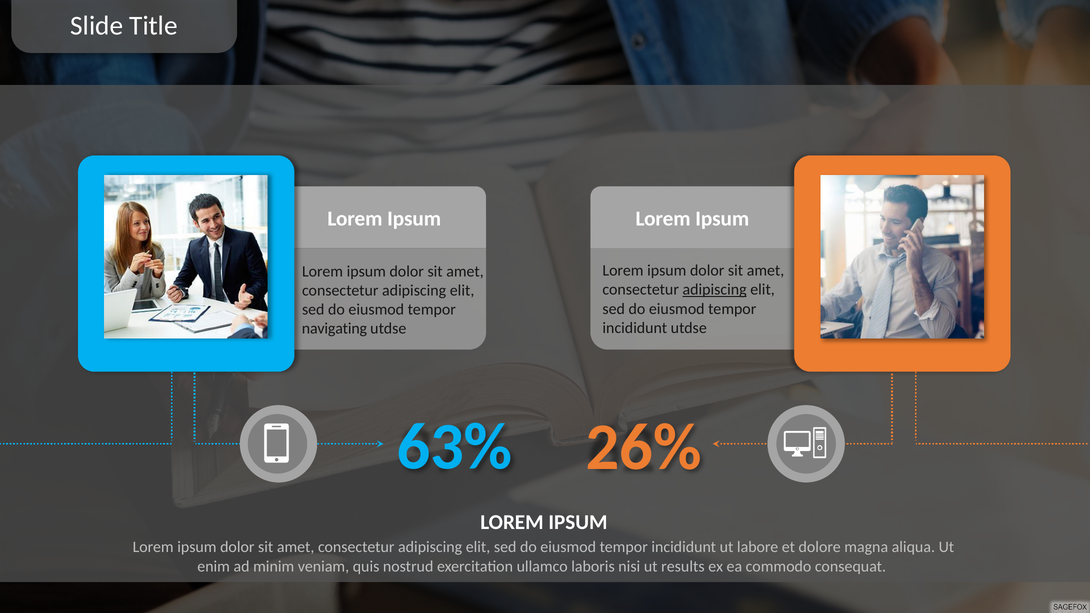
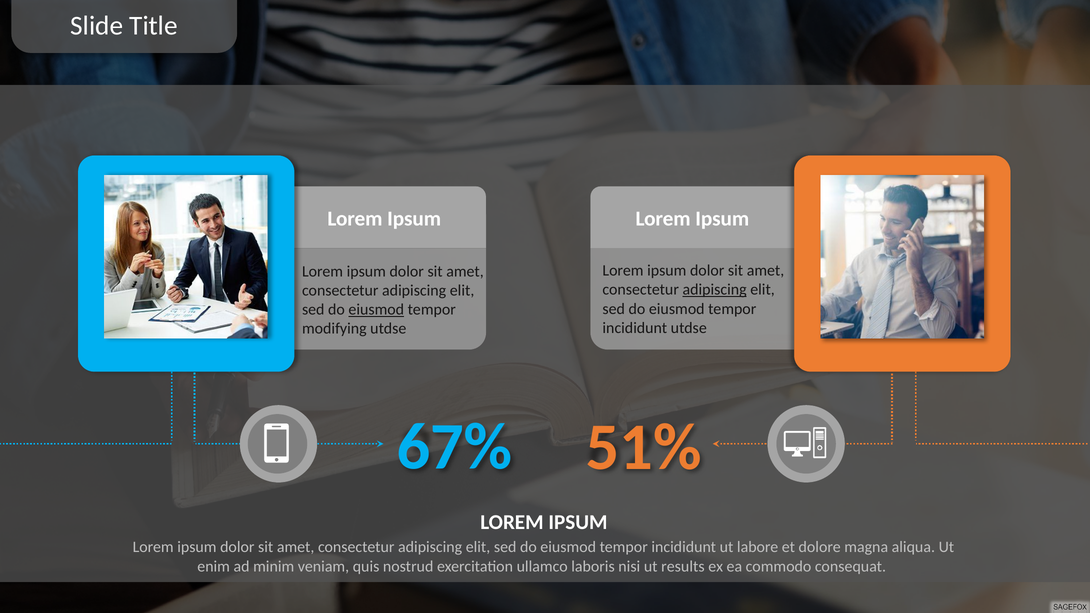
eiusmod at (376, 310) underline: none -> present
navigating: navigating -> modifying
63%: 63% -> 67%
26%: 26% -> 51%
